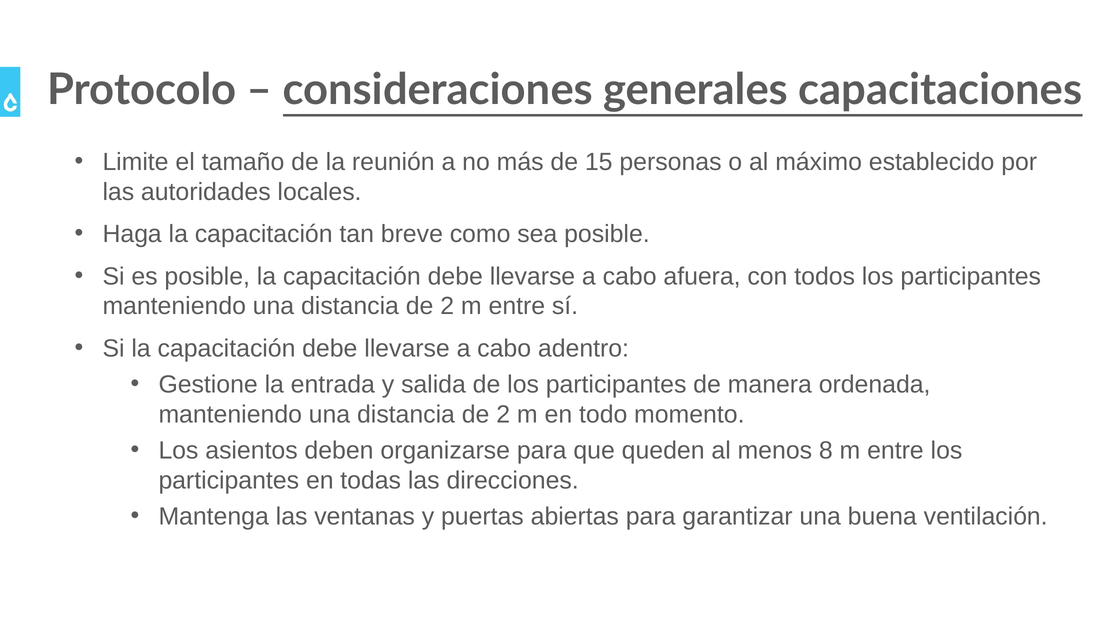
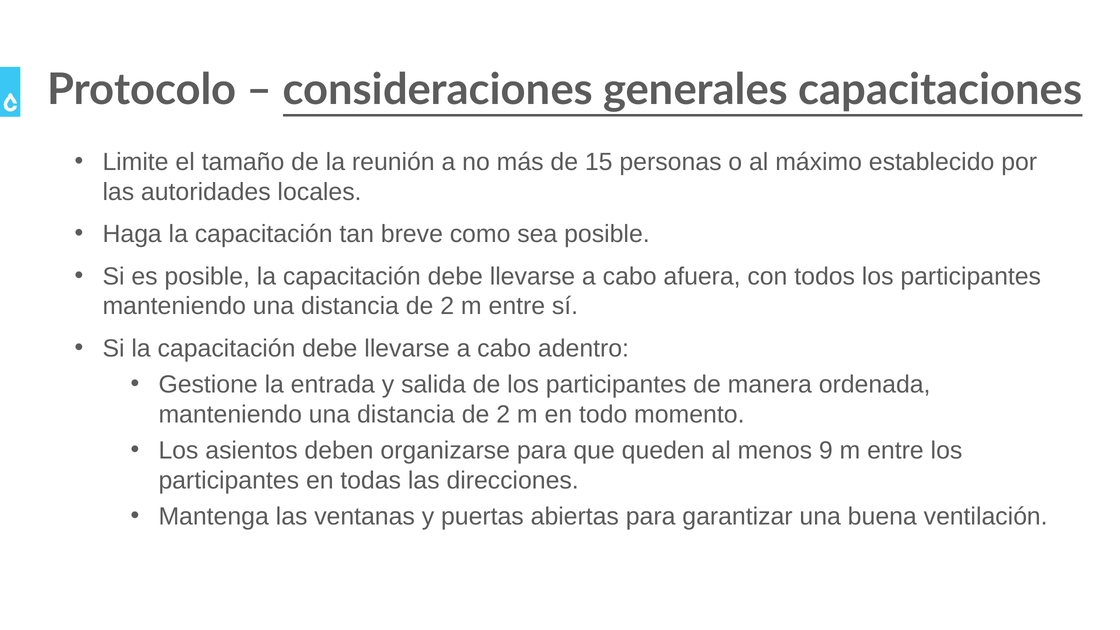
8: 8 -> 9
